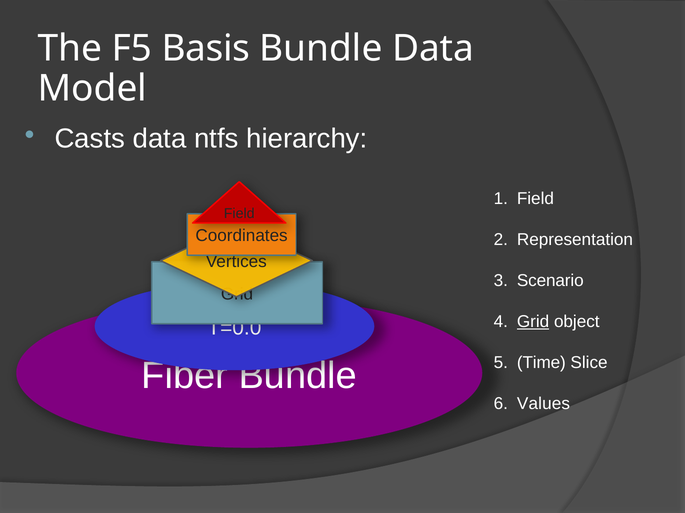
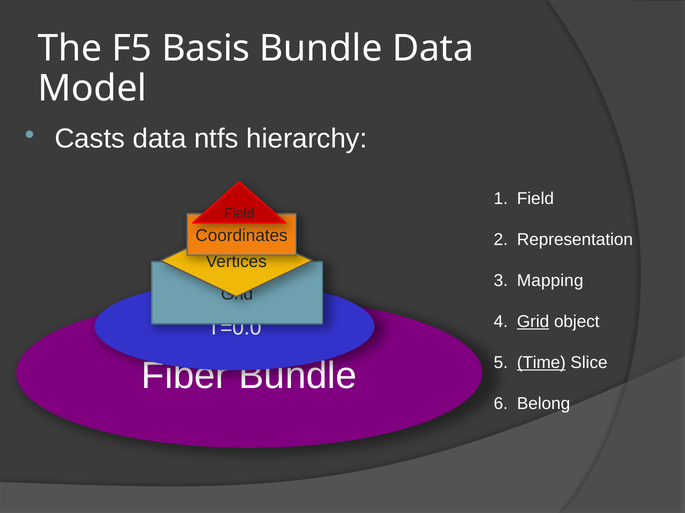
Scenario: Scenario -> Mapping
Time underline: none -> present
Values: Values -> Belong
